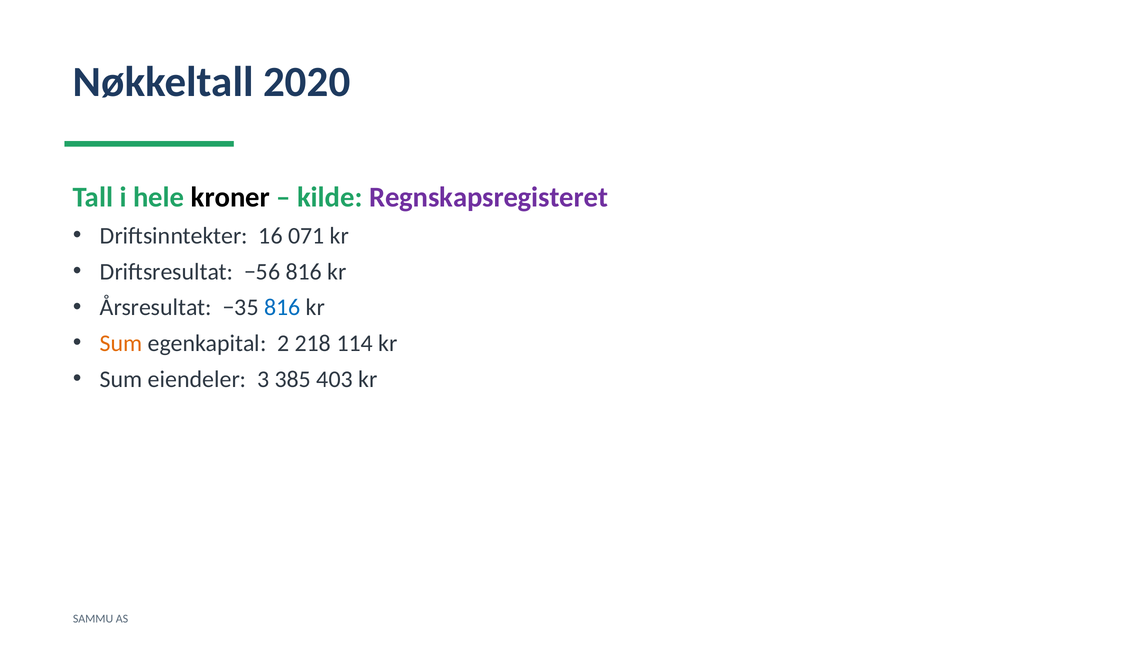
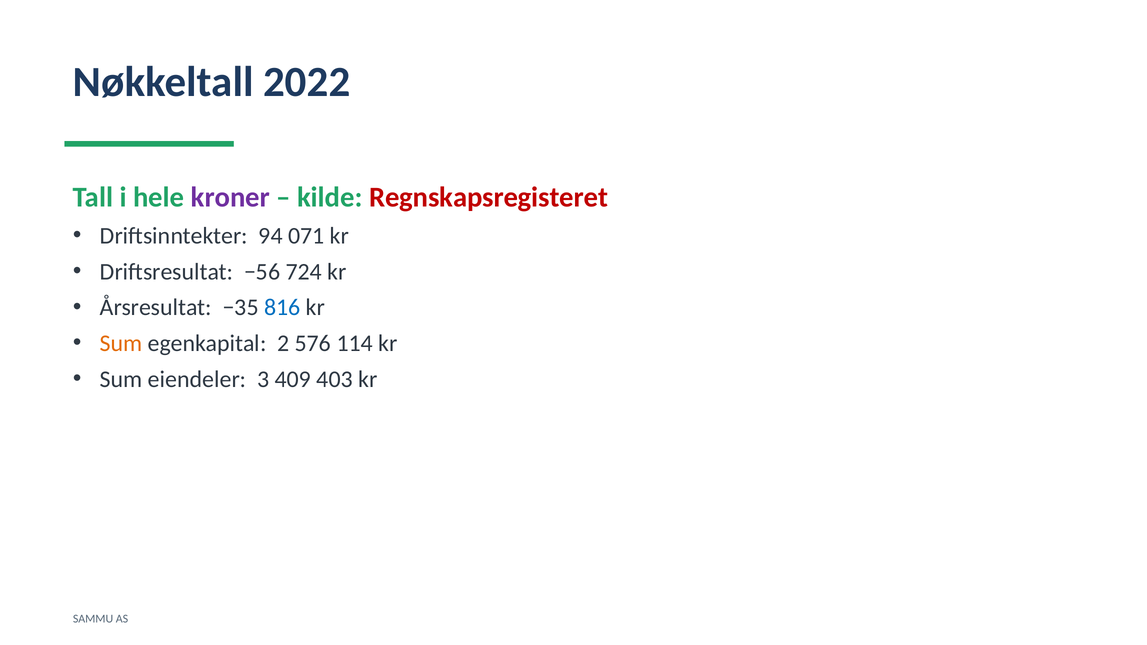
2020: 2020 -> 2022
kroner colour: black -> purple
Regnskapsregisteret colour: purple -> red
16: 16 -> 94
−56 816: 816 -> 724
218: 218 -> 576
385: 385 -> 409
